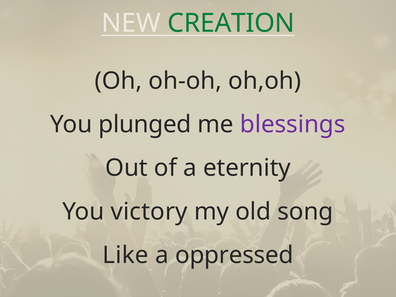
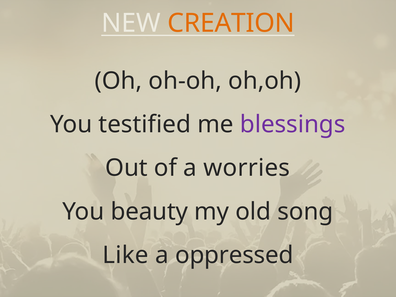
CREATION colour: green -> orange
plunged: plunged -> testified
eternity: eternity -> worries
victory: victory -> beauty
